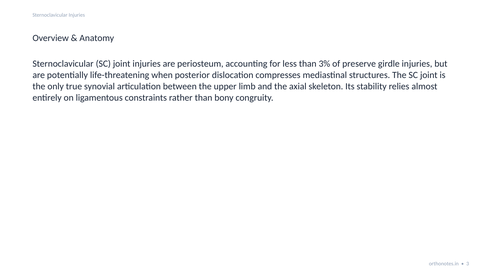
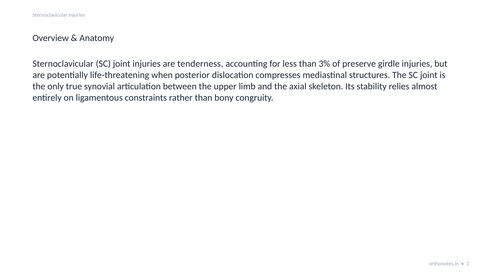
periosteum: periosteum -> tenderness
